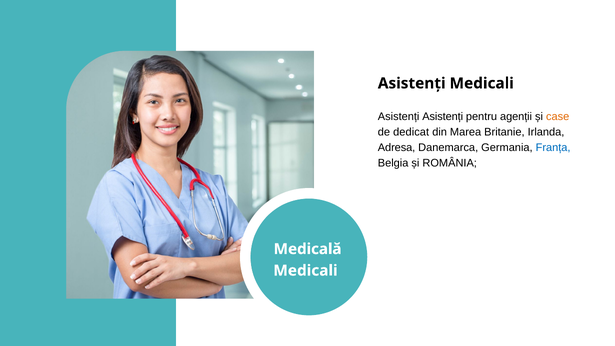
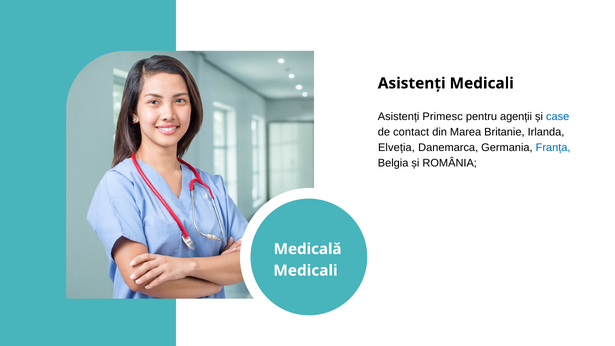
Asistenți Asistenți: Asistenți -> Primesc
case colour: orange -> blue
dedicat: dedicat -> contact
Adresa: Adresa -> Elveția
